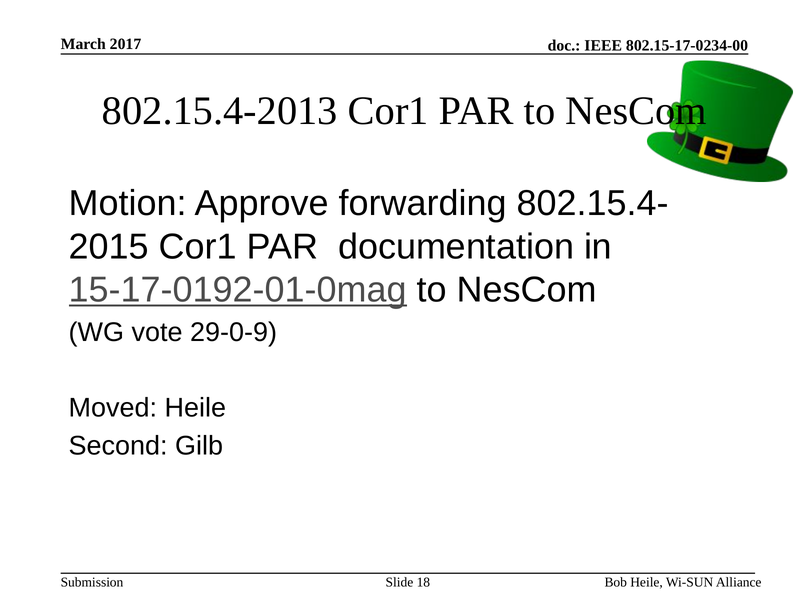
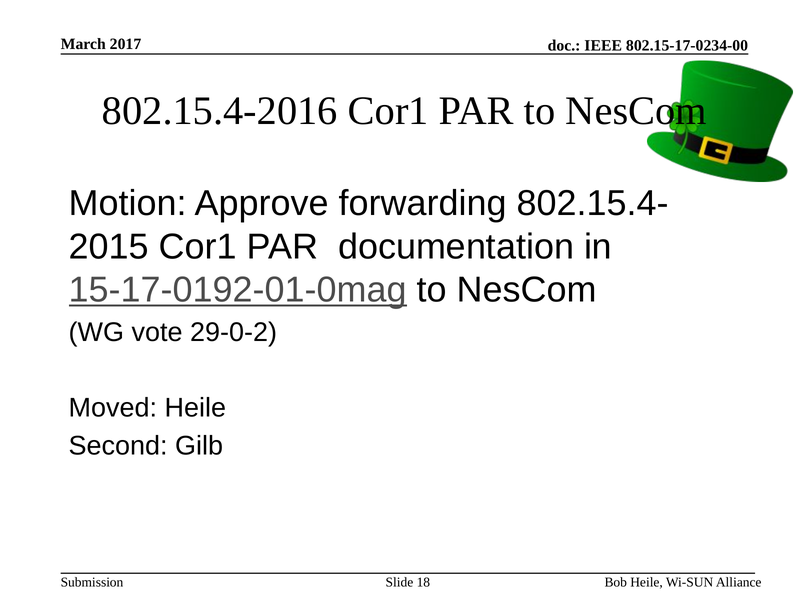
802.15.4-2013: 802.15.4-2013 -> 802.15.4-2016
29-0-9: 29-0-9 -> 29-0-2
